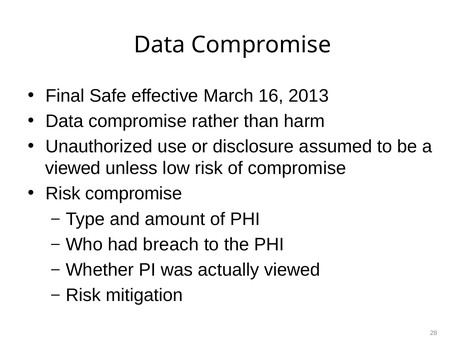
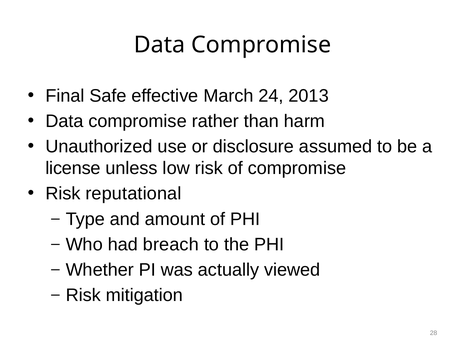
16: 16 -> 24
viewed at (73, 168): viewed -> license
Risk compromise: compromise -> reputational
